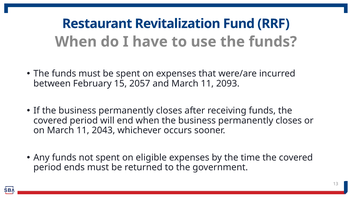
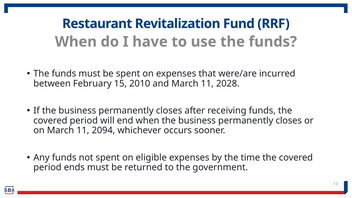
2057: 2057 -> 2010
2093: 2093 -> 2028
2043: 2043 -> 2094
